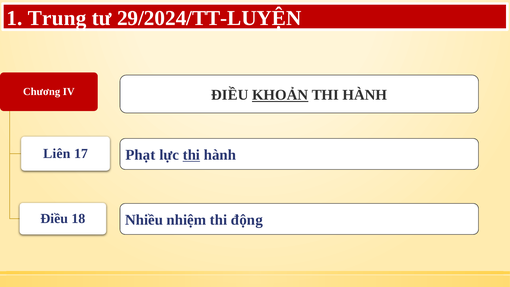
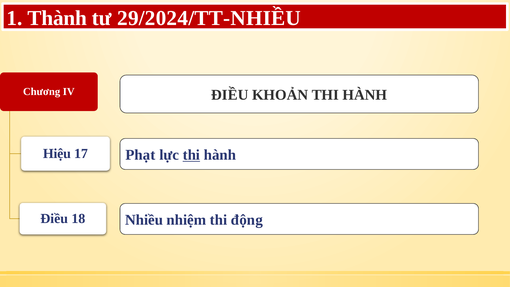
Trung: Trung -> Thành
29/2024/TT-LUYỆN: 29/2024/TT-LUYỆN -> 29/2024/TT-NHIỀU
KHOẢN underline: present -> none
Liên: Liên -> Hiệu
